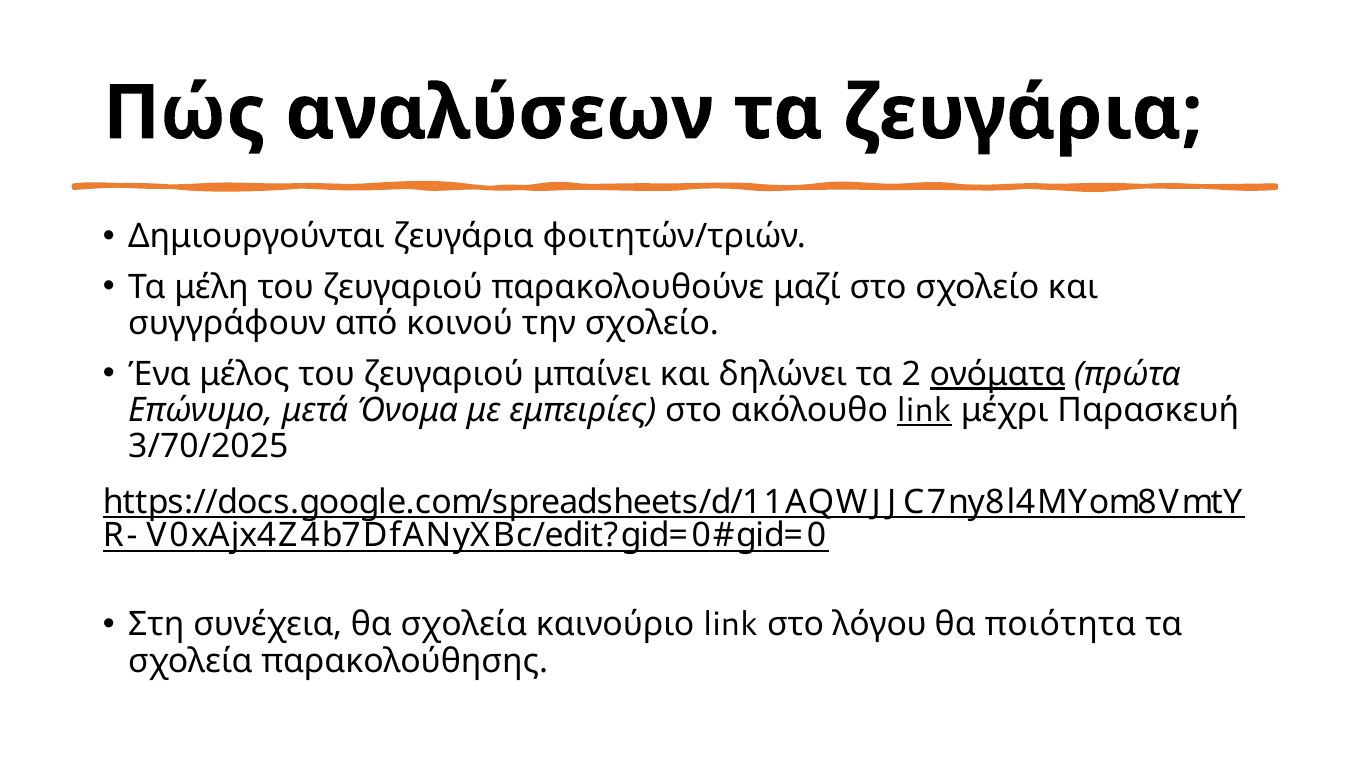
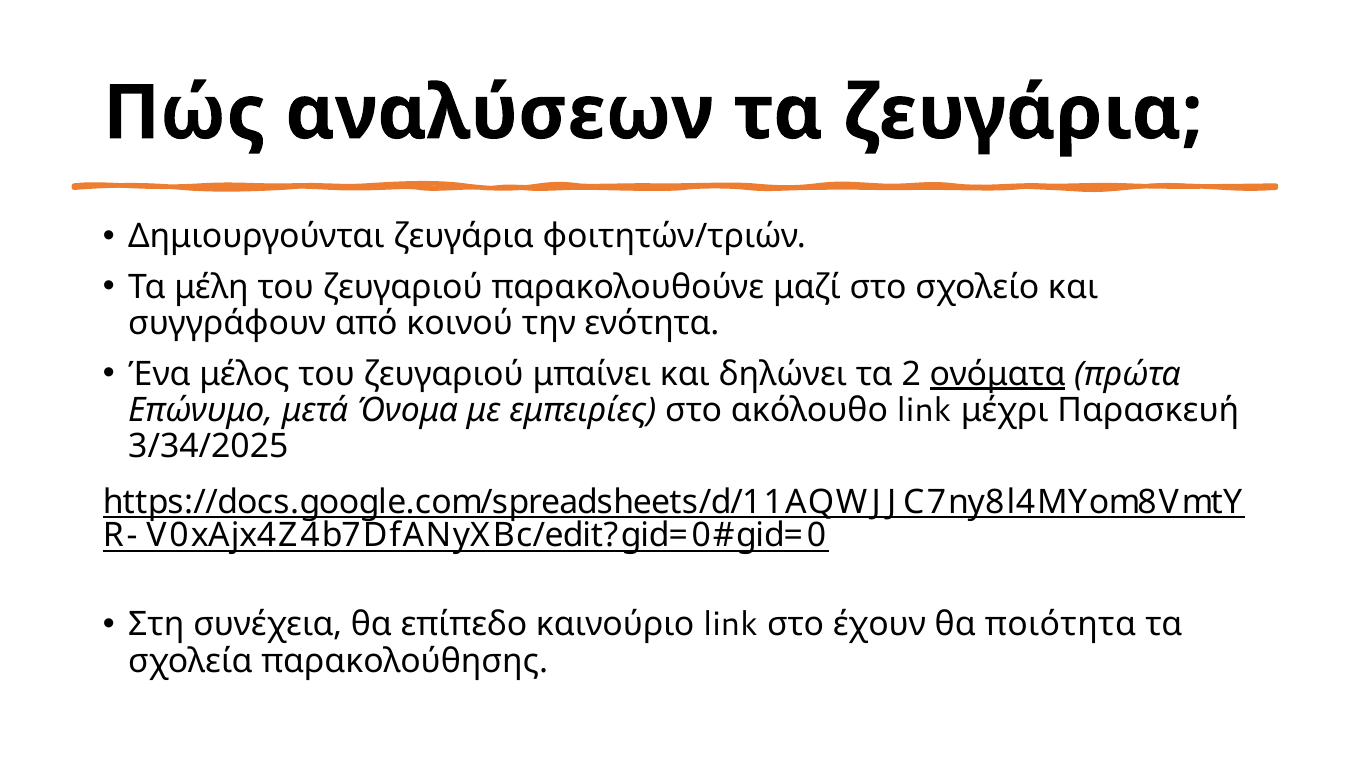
την σχολείο: σχολείο -> ενότητα
link at (924, 411) underline: present -> none
3/70/2025: 3/70/2025 -> 3/34/2025
θα σχολεία: σχολεία -> επίπεδο
λόγου: λόγου -> έχουν
